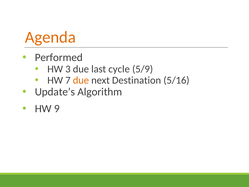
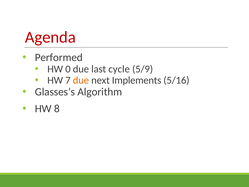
Agenda colour: orange -> red
3: 3 -> 0
Destination: Destination -> Implements
Update’s: Update’s -> Glasses’s
9: 9 -> 8
